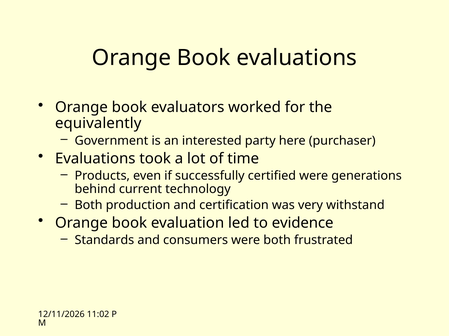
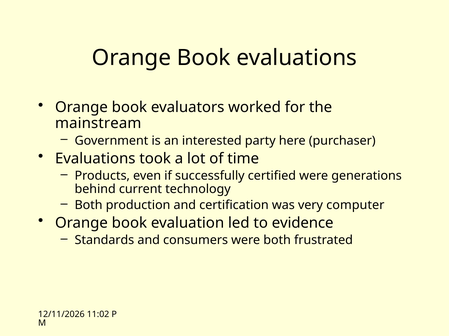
equivalently: equivalently -> mainstream
withstand: withstand -> computer
